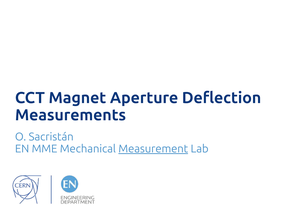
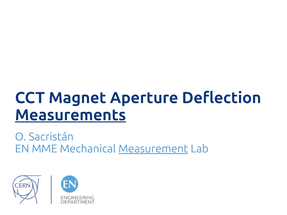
Measurements underline: none -> present
